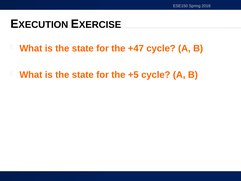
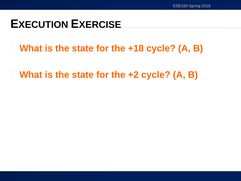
+47: +47 -> +18
+5: +5 -> +2
